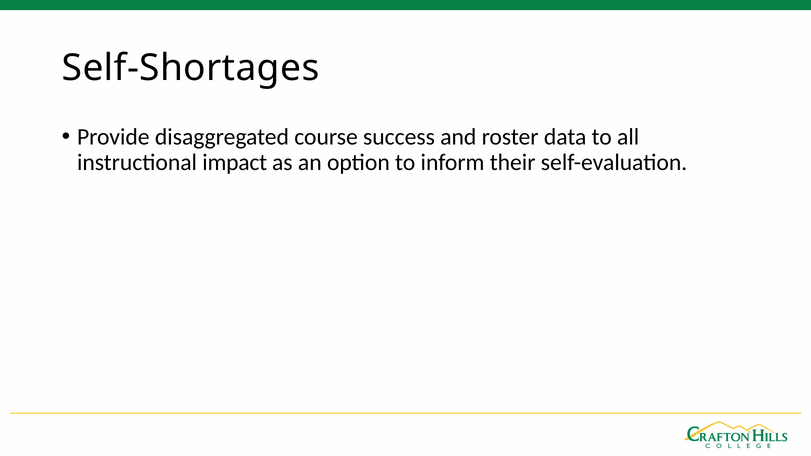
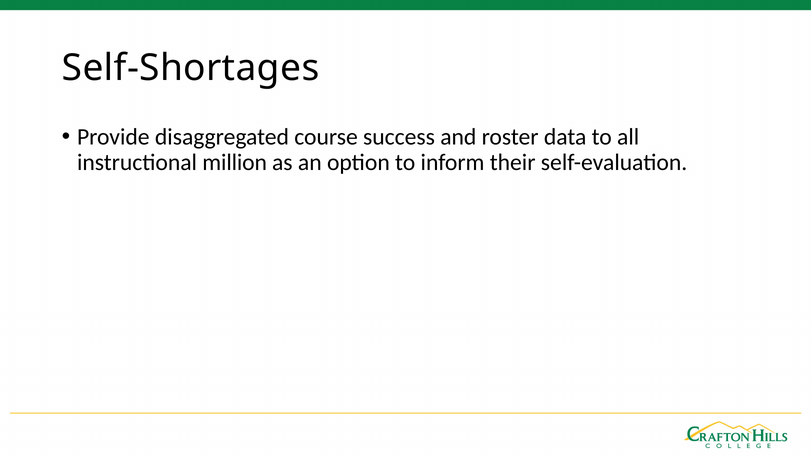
impact: impact -> million
